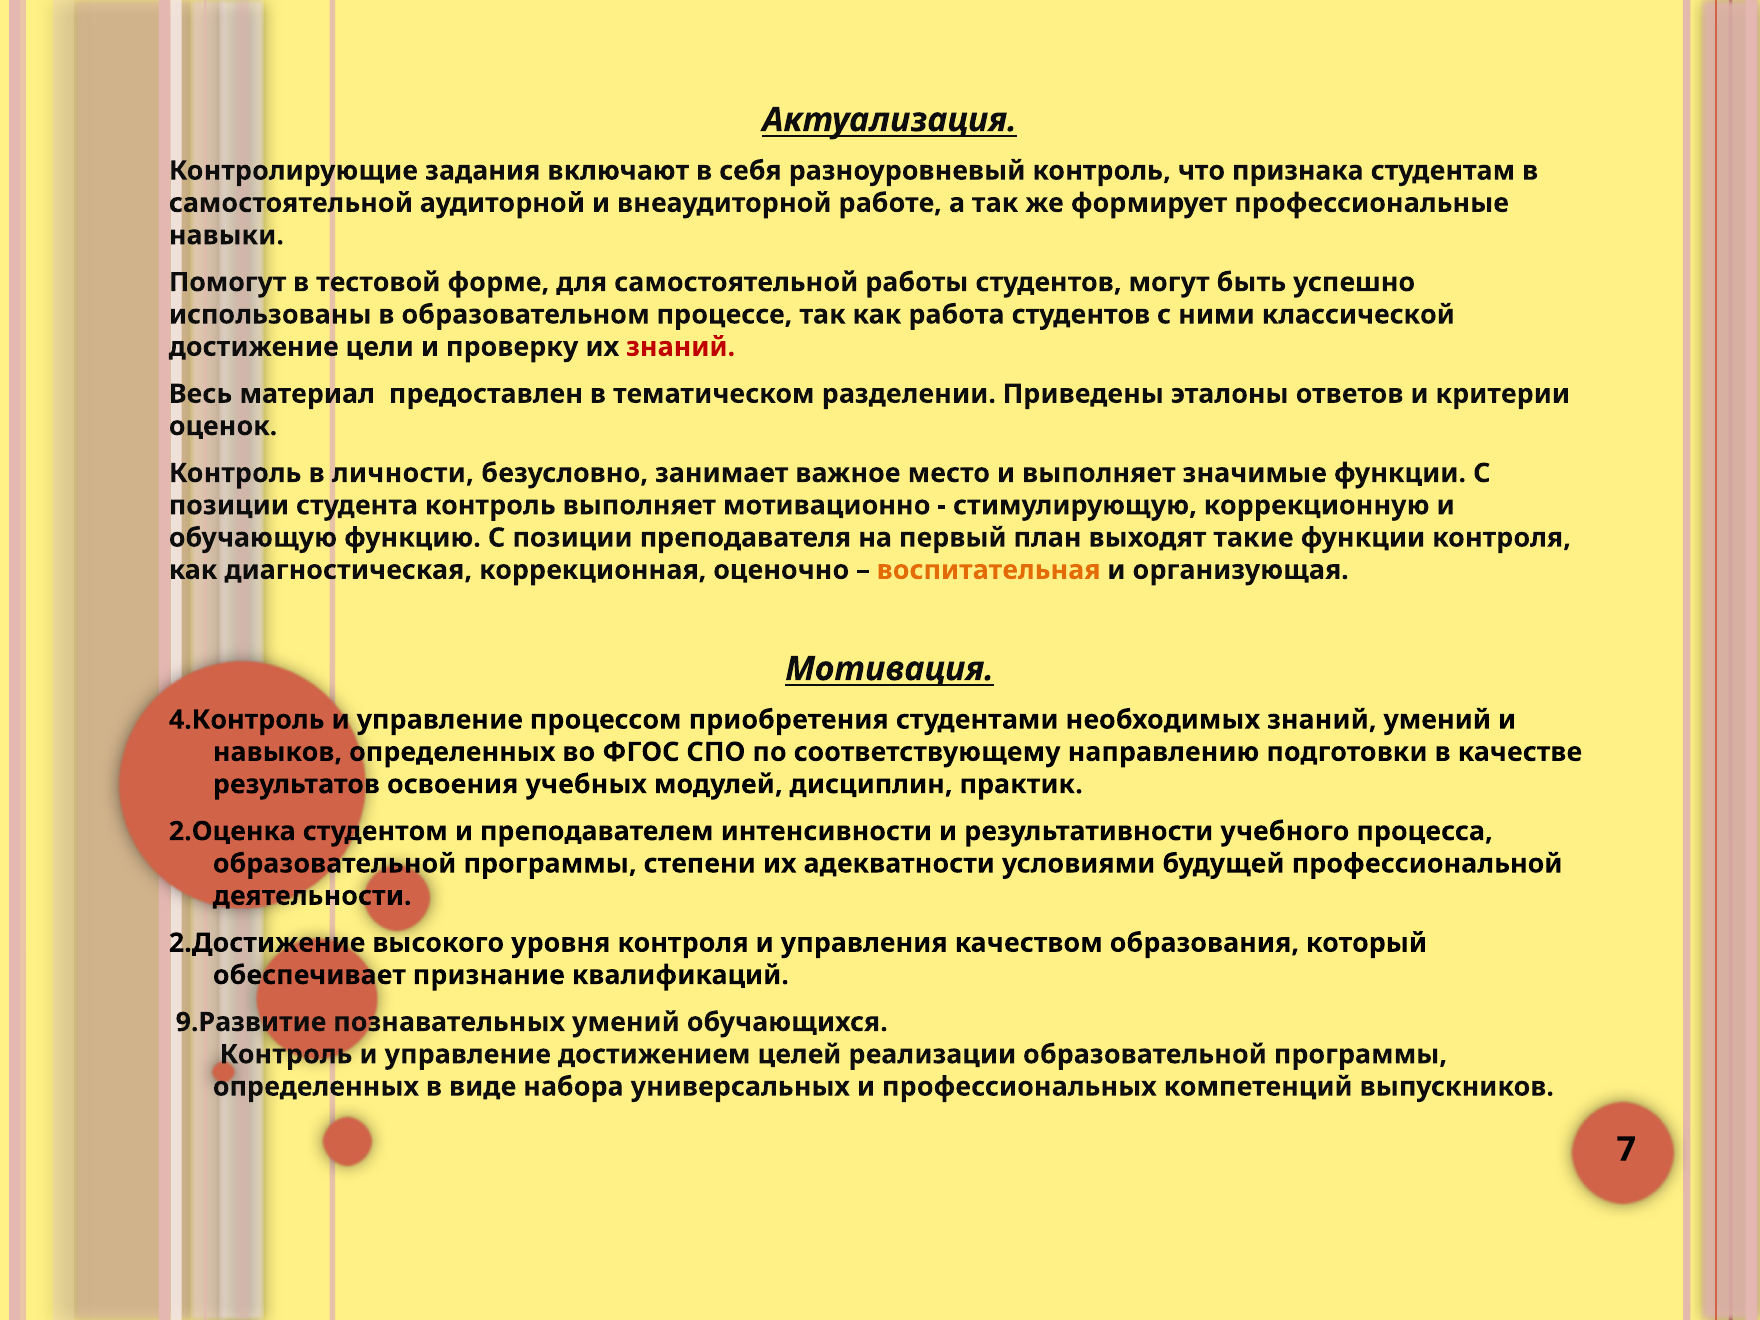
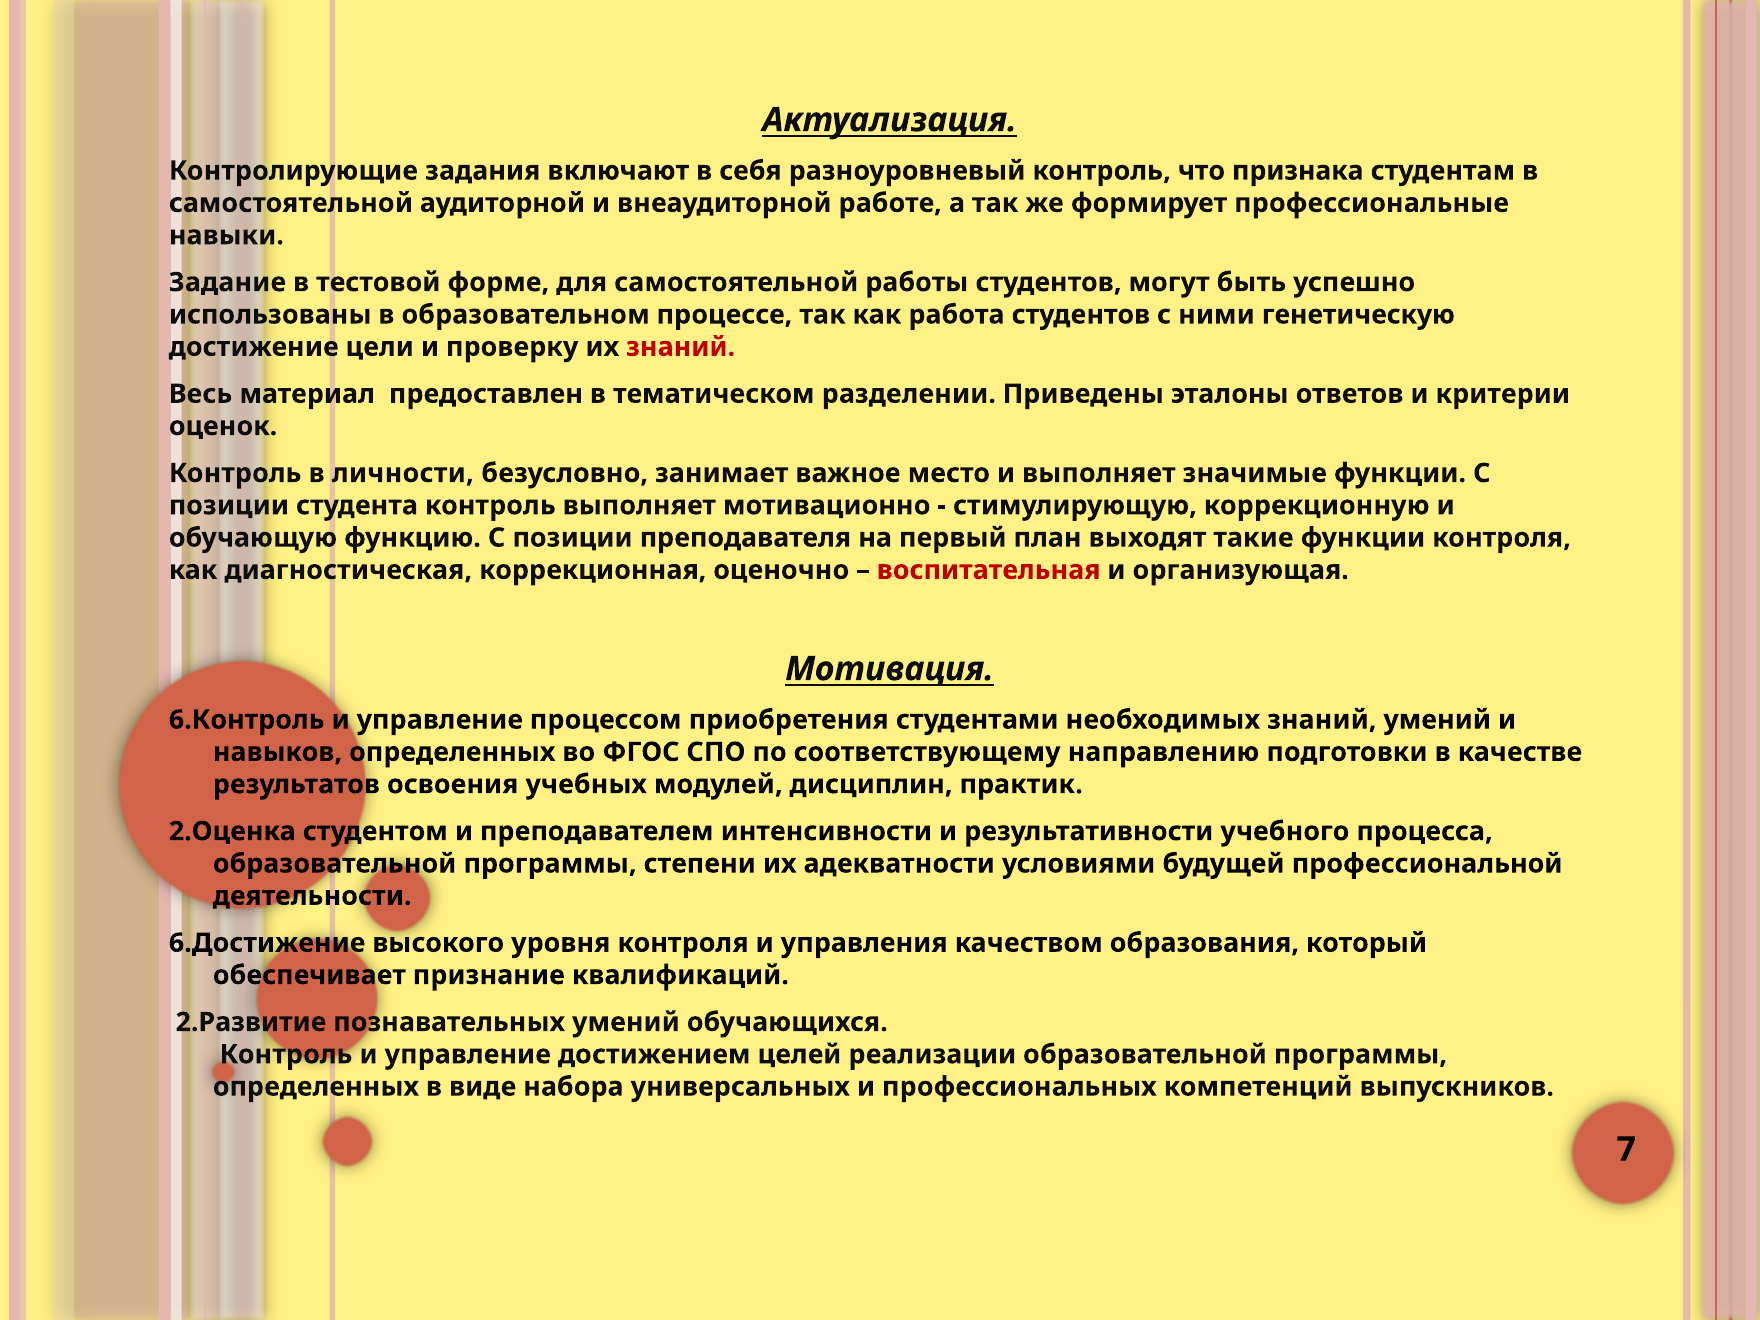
Помогут: Помогут -> Задание
классической: классической -> генетическую
воспитательная colour: orange -> red
4.Контроль: 4.Контроль -> 6.Контроль
2.Достижение: 2.Достижение -> 6.Достижение
9.Развитие: 9.Развитие -> 2.Развитие
